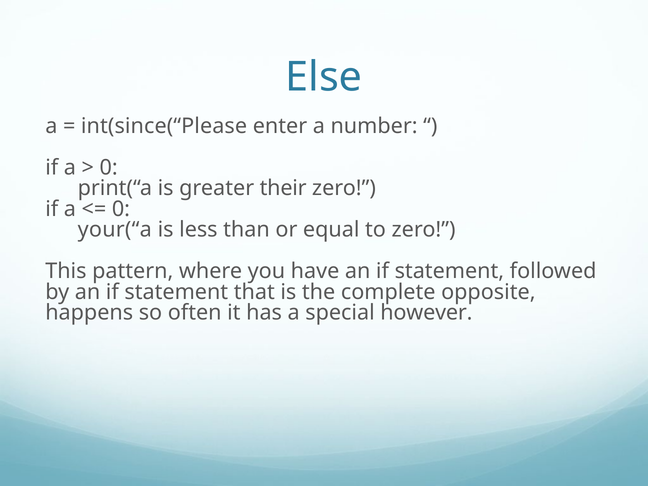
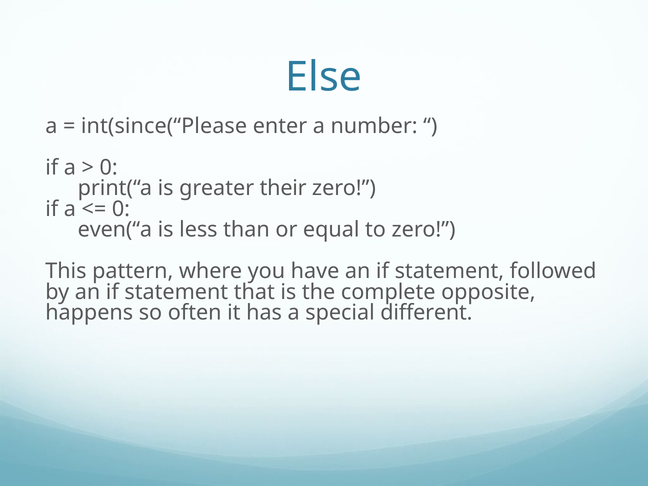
your(“a: your(“a -> even(“a
however: however -> different
